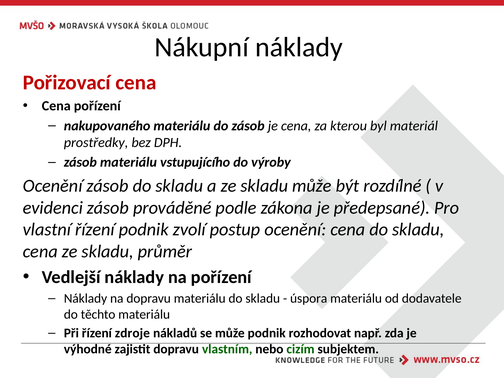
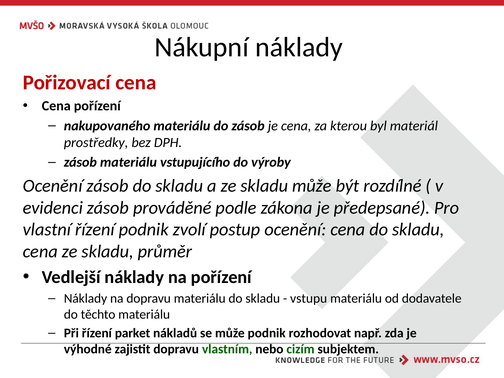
úspora: úspora -> vstupu
zdroje: zdroje -> parket
